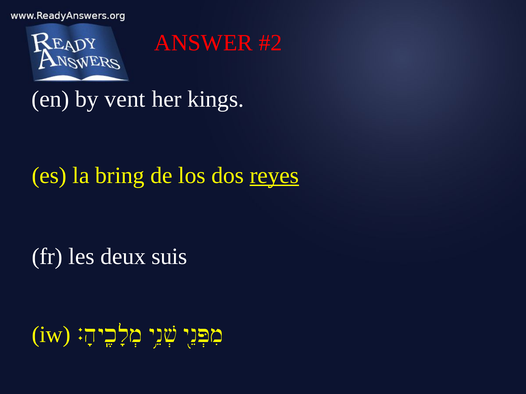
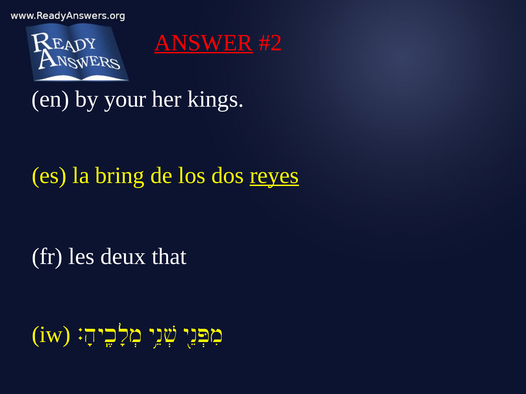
ANSWER underline: none -> present
vent: vent -> your
suis: suis -> that
